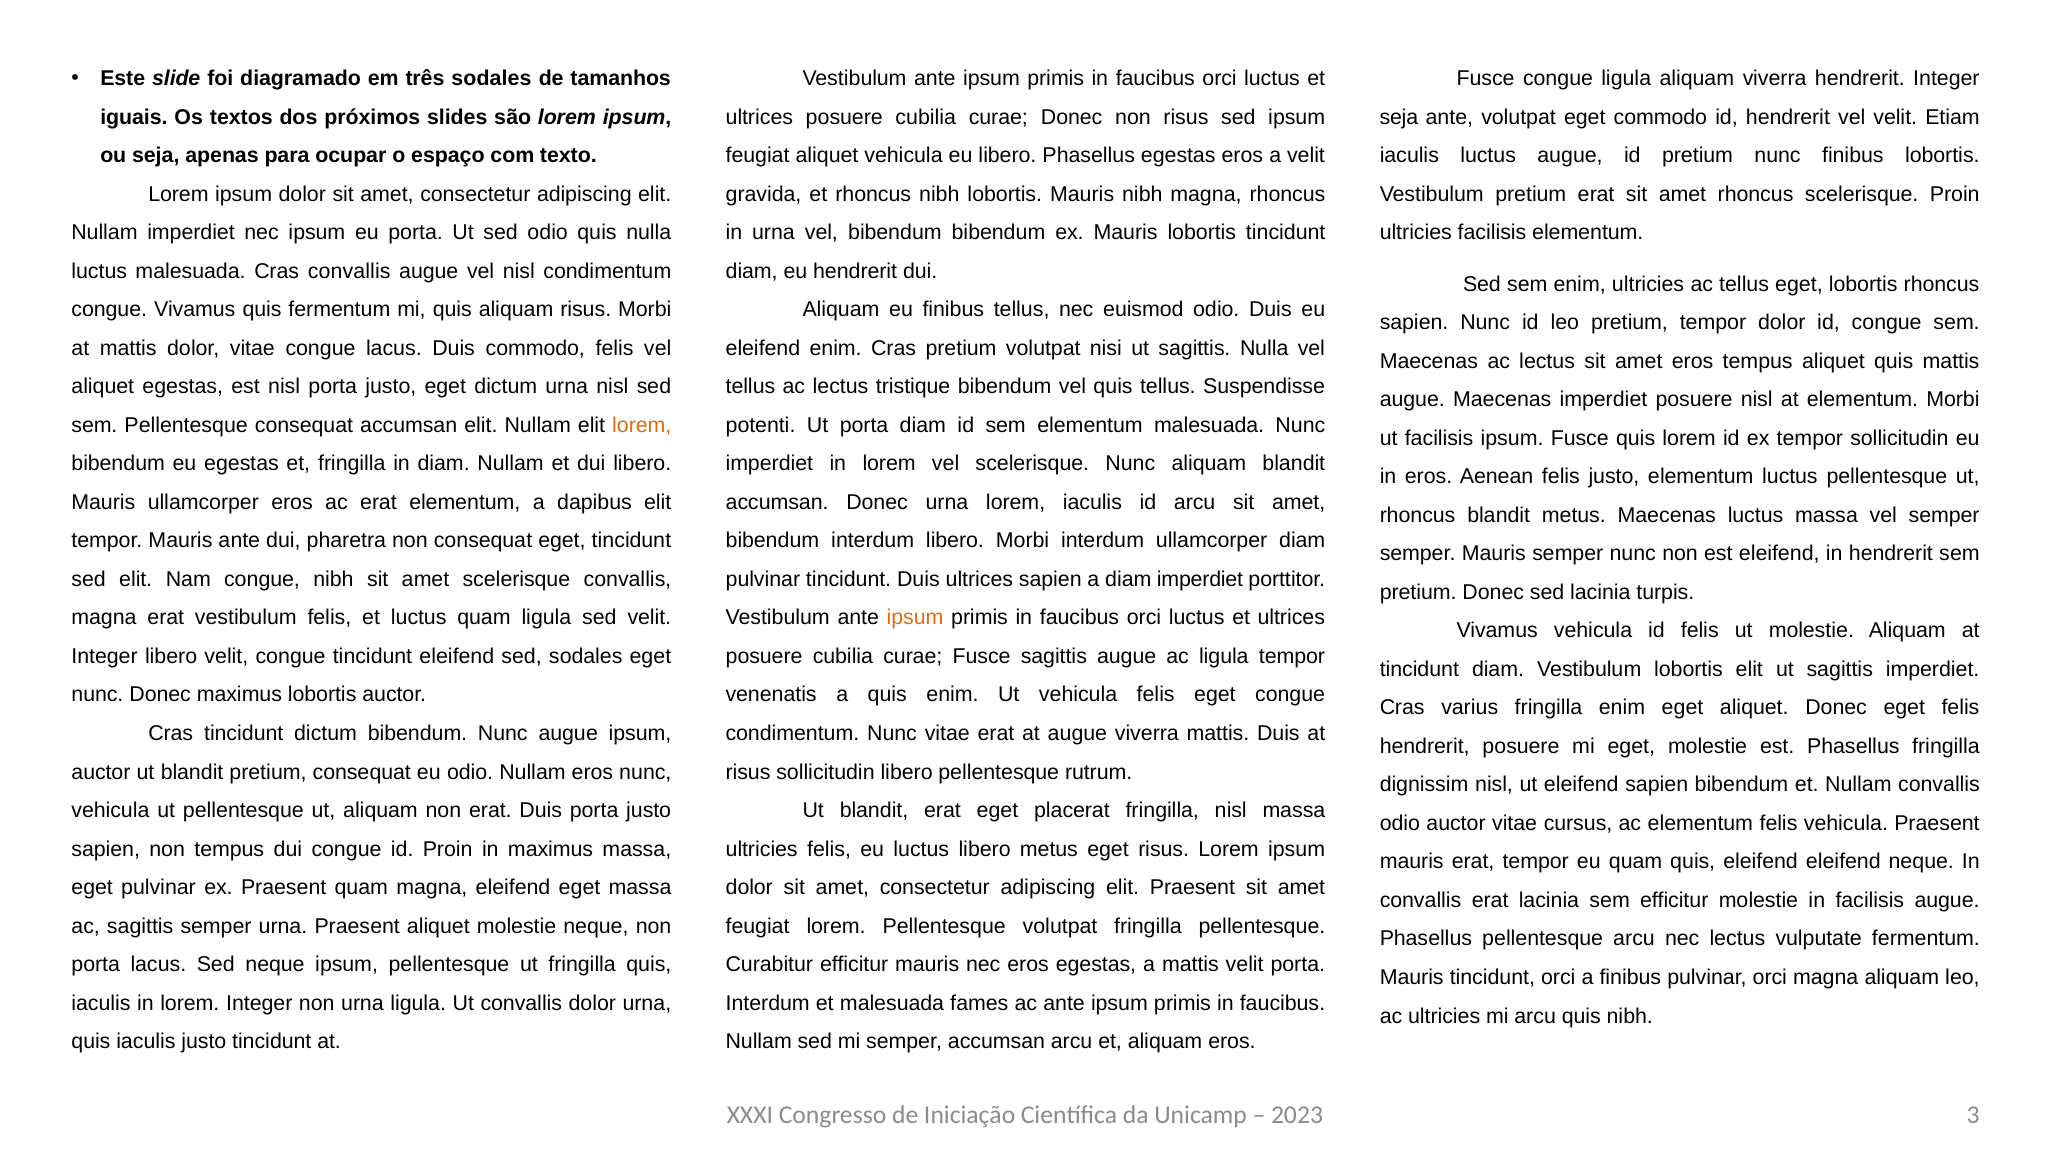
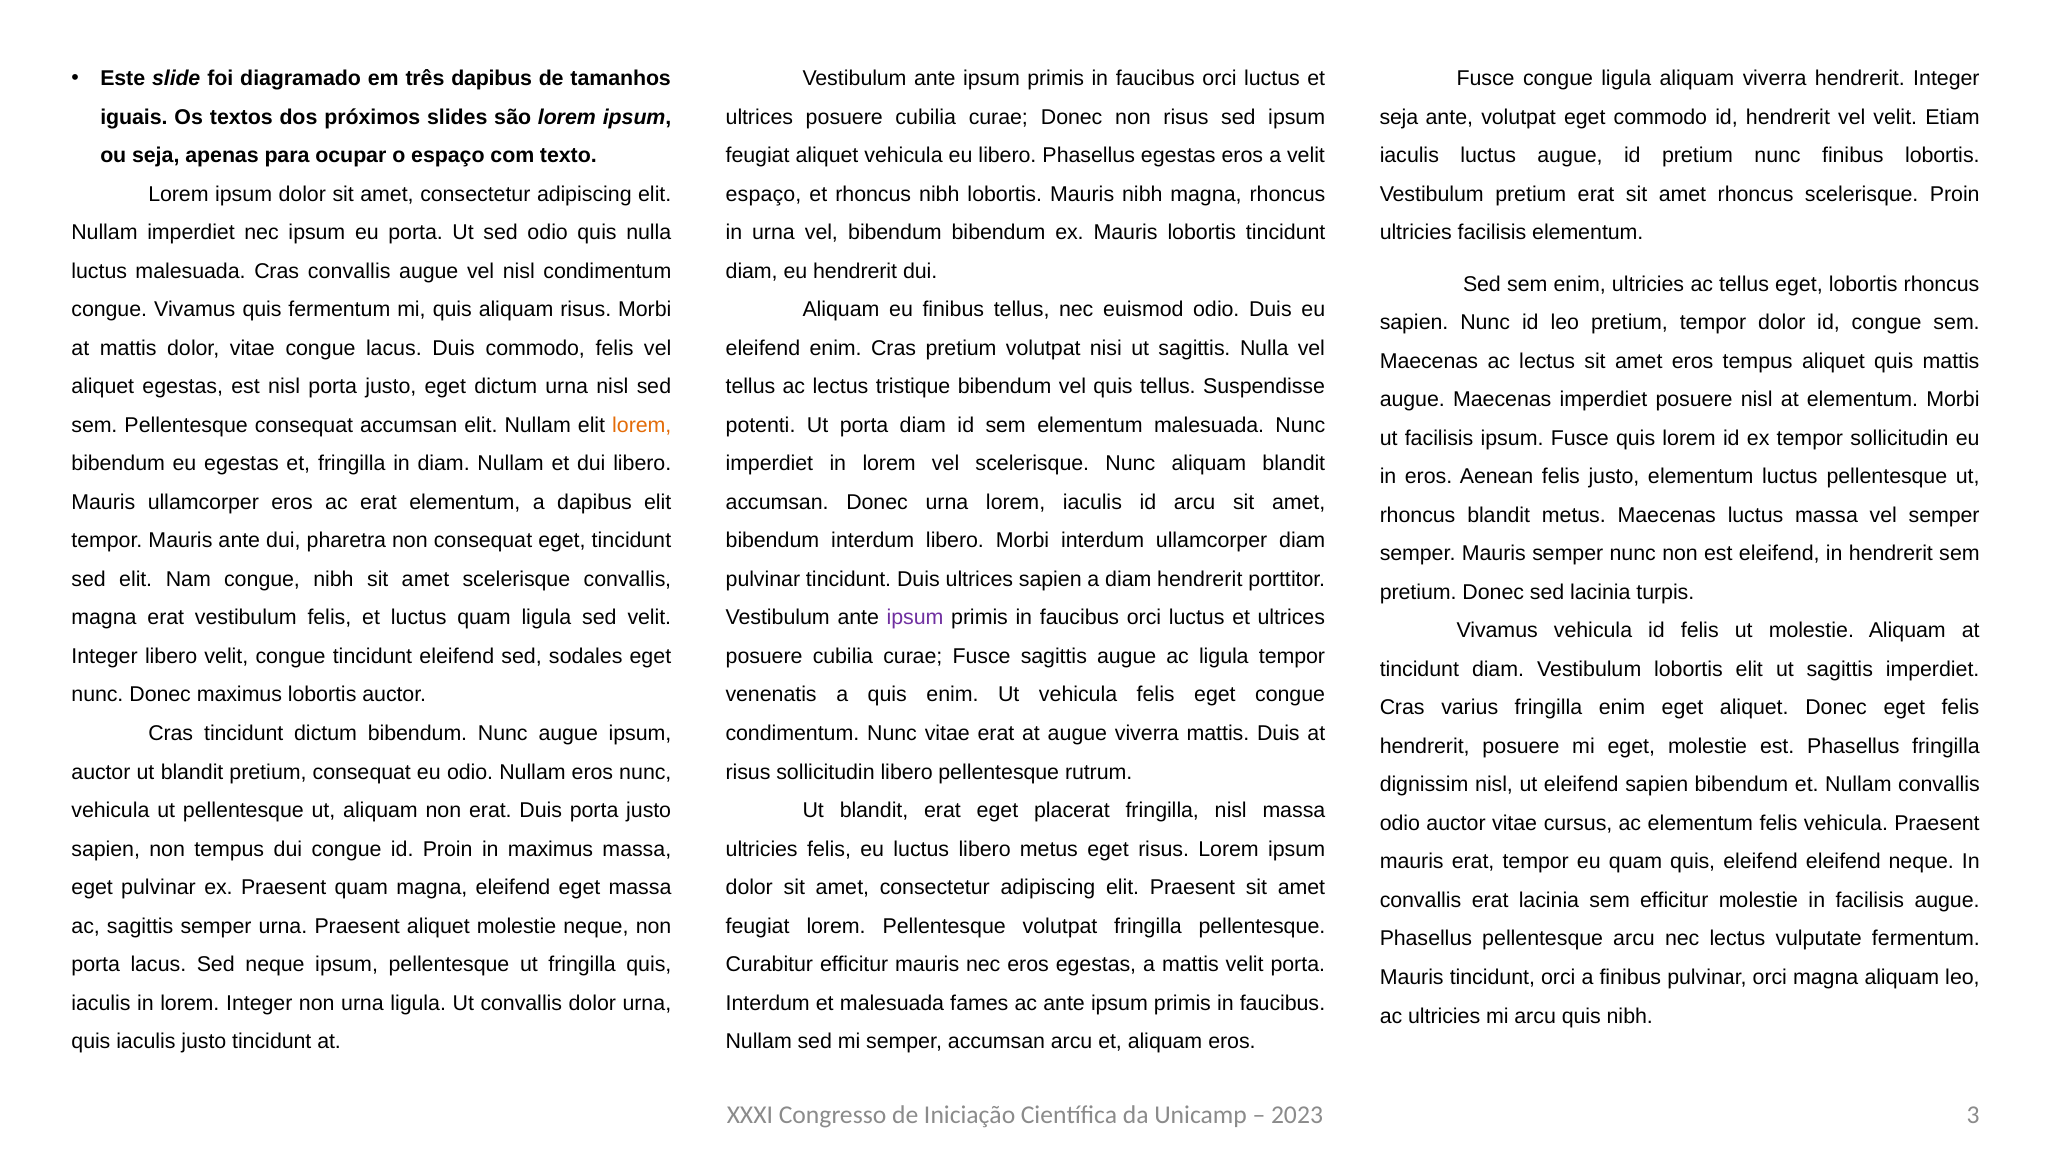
três sodales: sodales -> dapibus
gravida at (764, 194): gravida -> espaço
diam imperdiet: imperdiet -> hendrerit
ipsum at (915, 618) colour: orange -> purple
